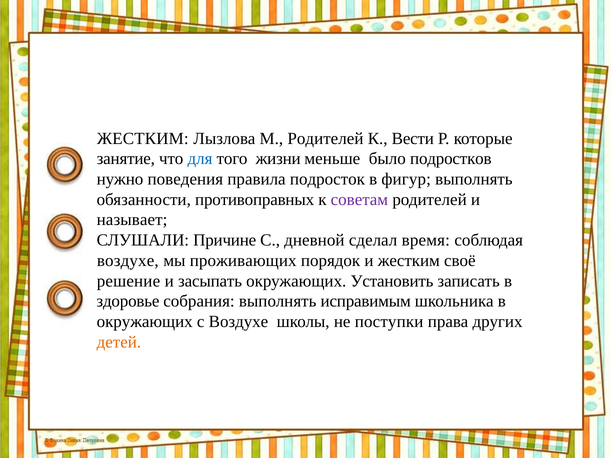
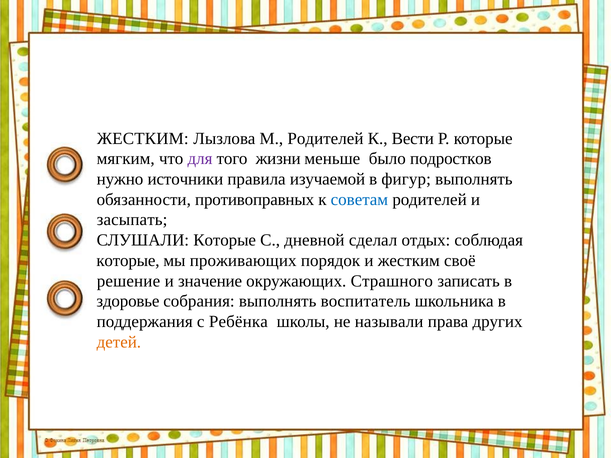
занятие: занятие -> мягким
для colour: blue -> purple
поведения: поведения -> источники
подросток: подросток -> изучаемой
советам colour: purple -> blue
называет: называет -> засыпать
СЛУШАЛИ Причине: Причине -> Которые
время: время -> отдых
воздухе at (128, 261): воздухе -> которые
засыпать: засыпать -> значение
Установить: Установить -> Страшного
исправимым: исправимым -> воспитатель
окружающих at (145, 322): окружающих -> поддержания
с Воздухе: Воздухе -> Ребёнка
поступки: поступки -> называли
